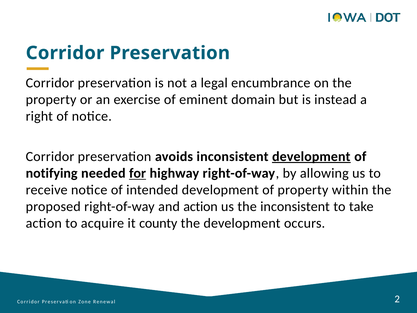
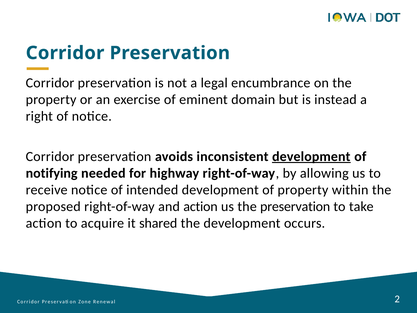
for underline: present -> none
the inconsistent: inconsistent -> preservation
county: county -> shared
